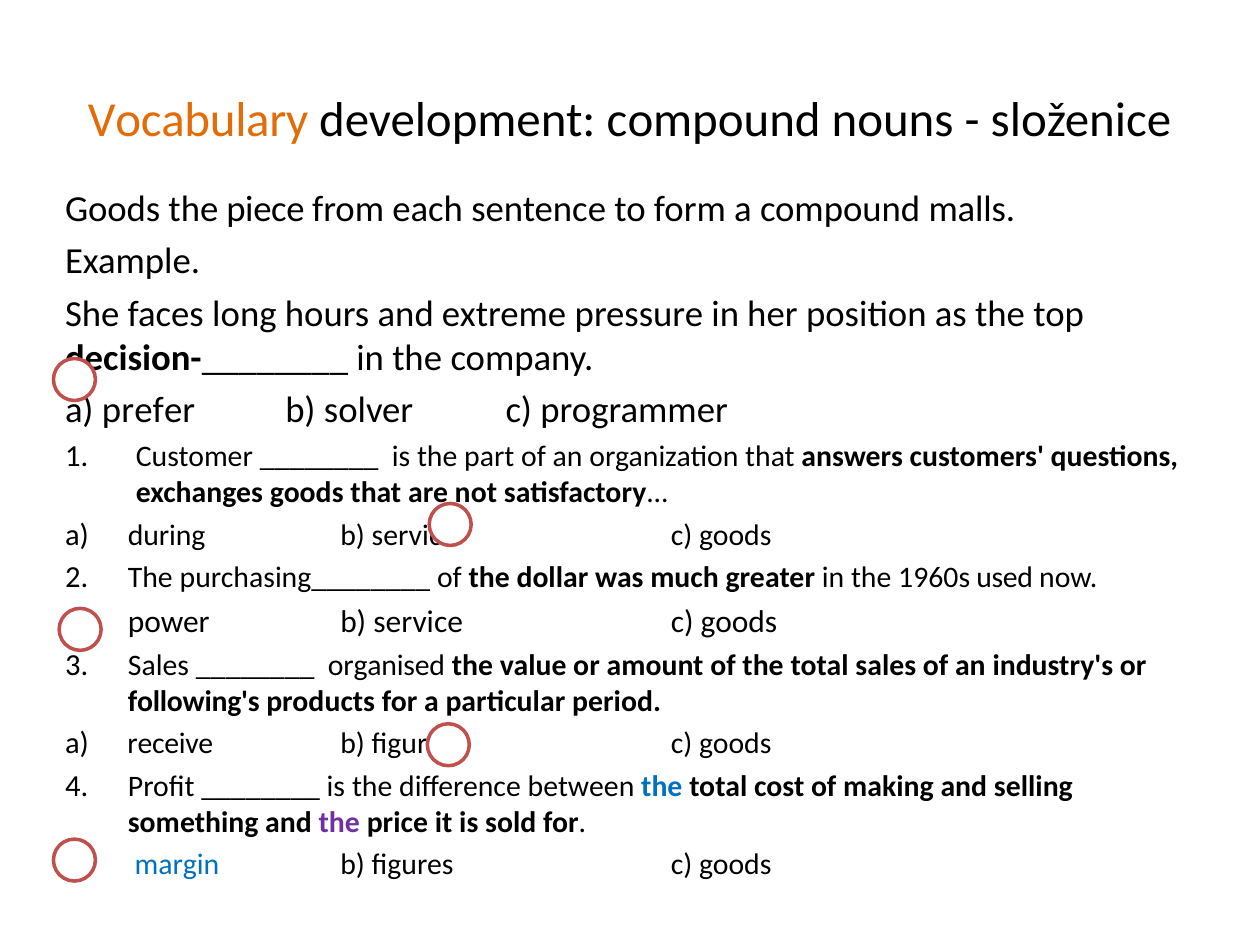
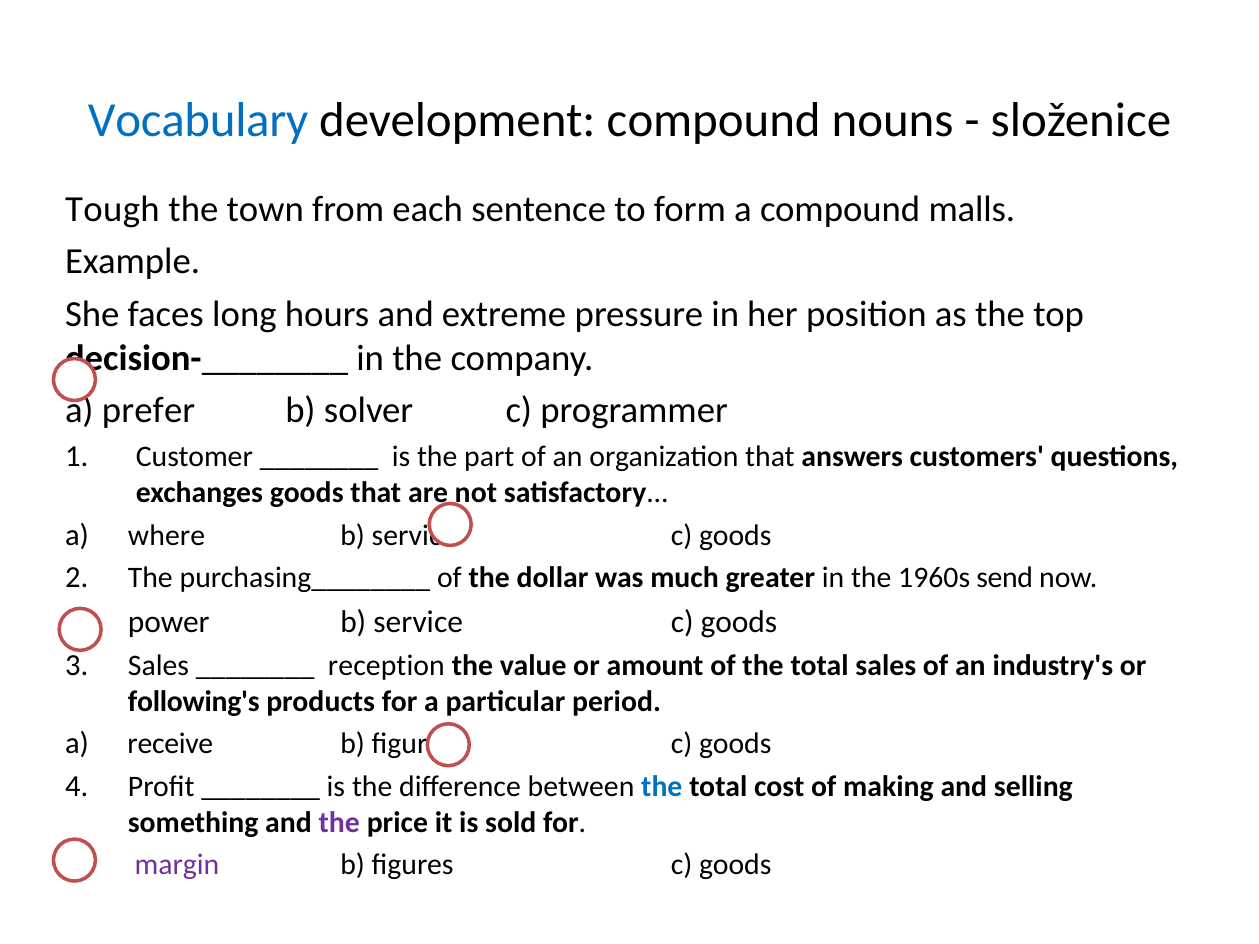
Vocabulary colour: orange -> blue
Goods at (113, 209): Goods -> Tough
piece: piece -> town
during: during -> where
used: used -> send
organised: organised -> reception
margin colour: blue -> purple
